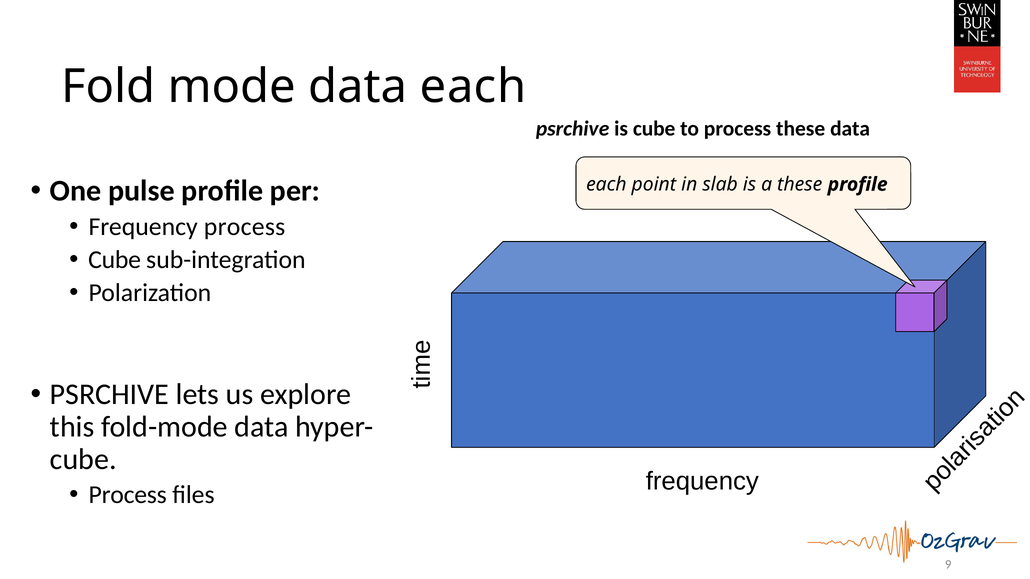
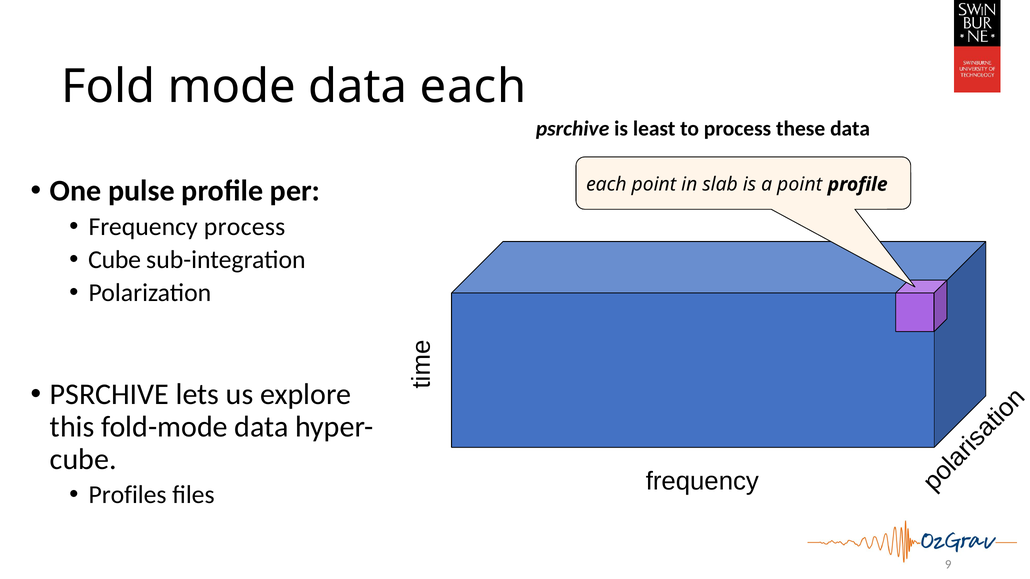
is cube: cube -> least
a these: these -> point
Process at (128, 495): Process -> Profiles
